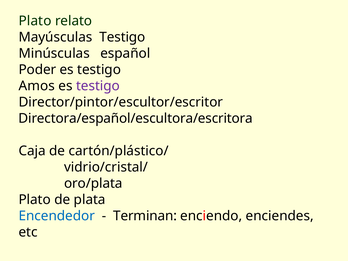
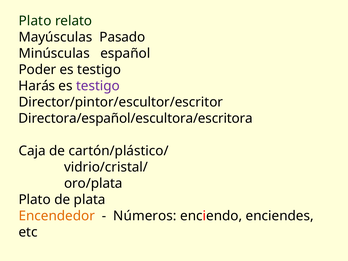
Mayúsculas Testigo: Testigo -> Pasado
Amos: Amos -> Harás
Encendedor colour: blue -> orange
Terminan: Terminan -> Números
